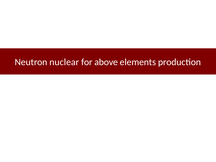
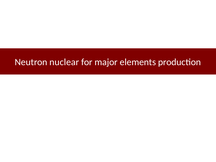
above: above -> major
